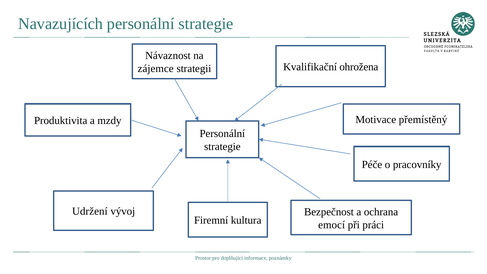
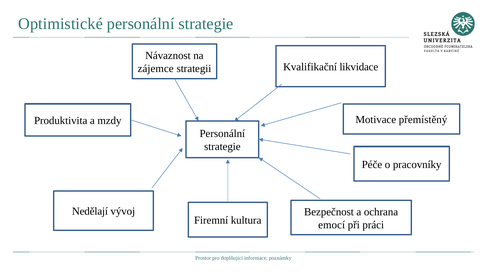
Navazujících: Navazujících -> Optimistické
ohrožena: ohrožena -> likvidace
Udržení: Udržení -> Nedělají
